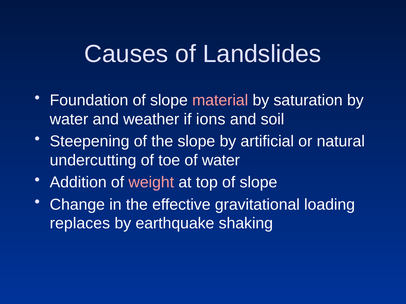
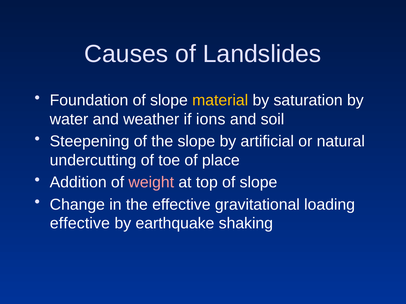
material colour: pink -> yellow
of water: water -> place
replaces at (80, 224): replaces -> effective
